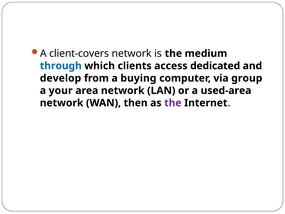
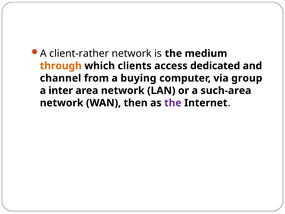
client-covers: client-covers -> client-rather
through colour: blue -> orange
develop: develop -> channel
your: your -> inter
used-area: used-area -> such-area
